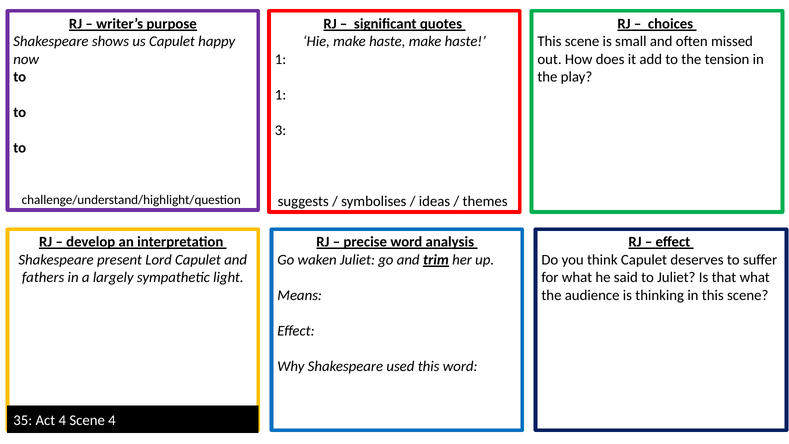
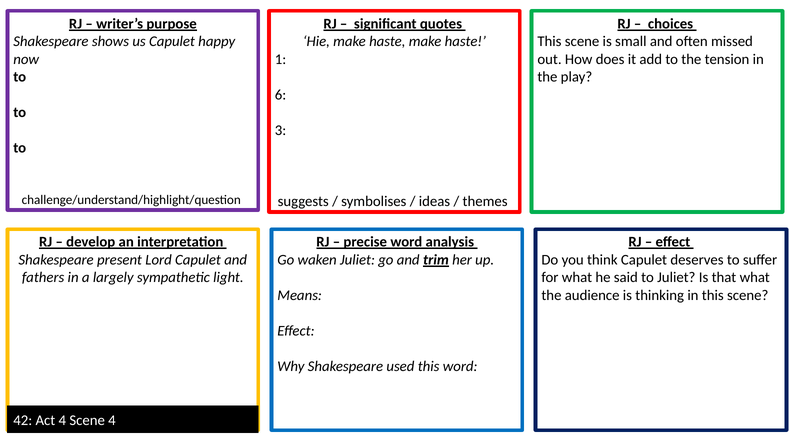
1 at (281, 95): 1 -> 6
35: 35 -> 42
